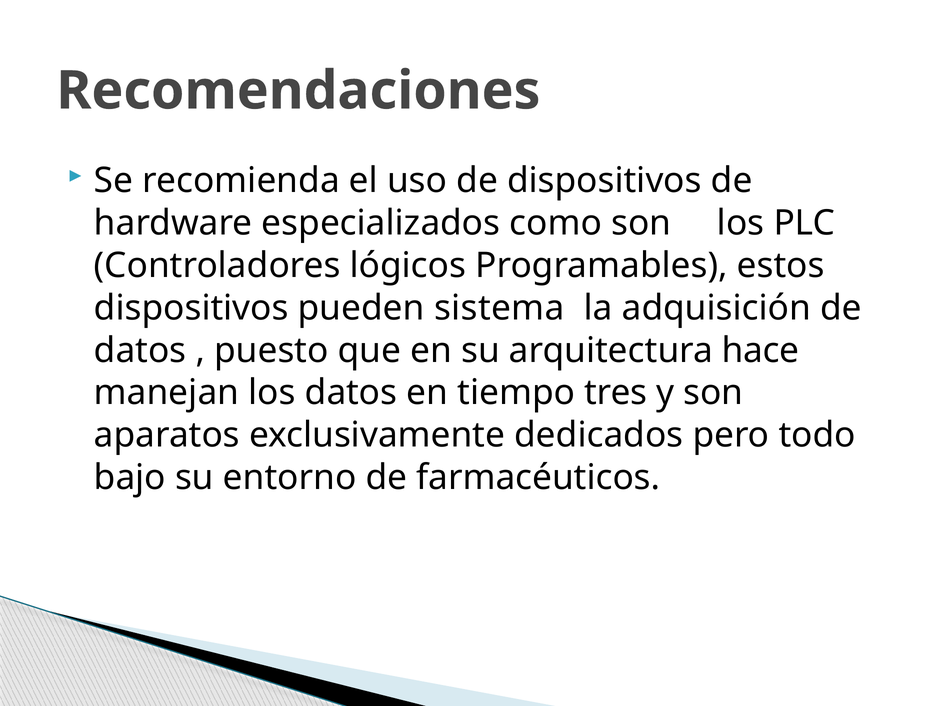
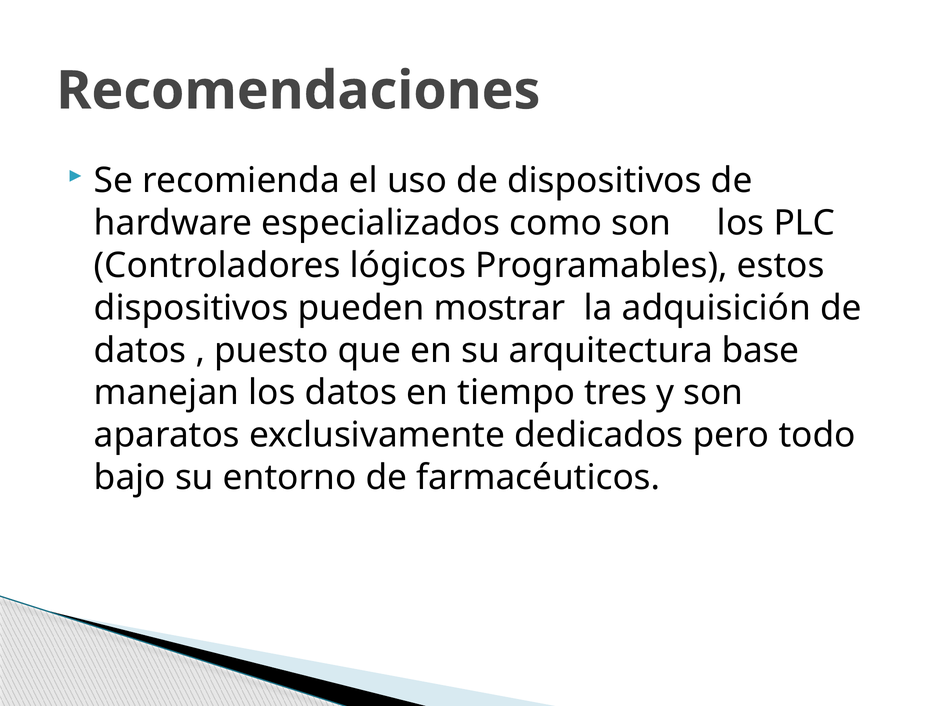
sistema: sistema -> mostrar
hace: hace -> base
